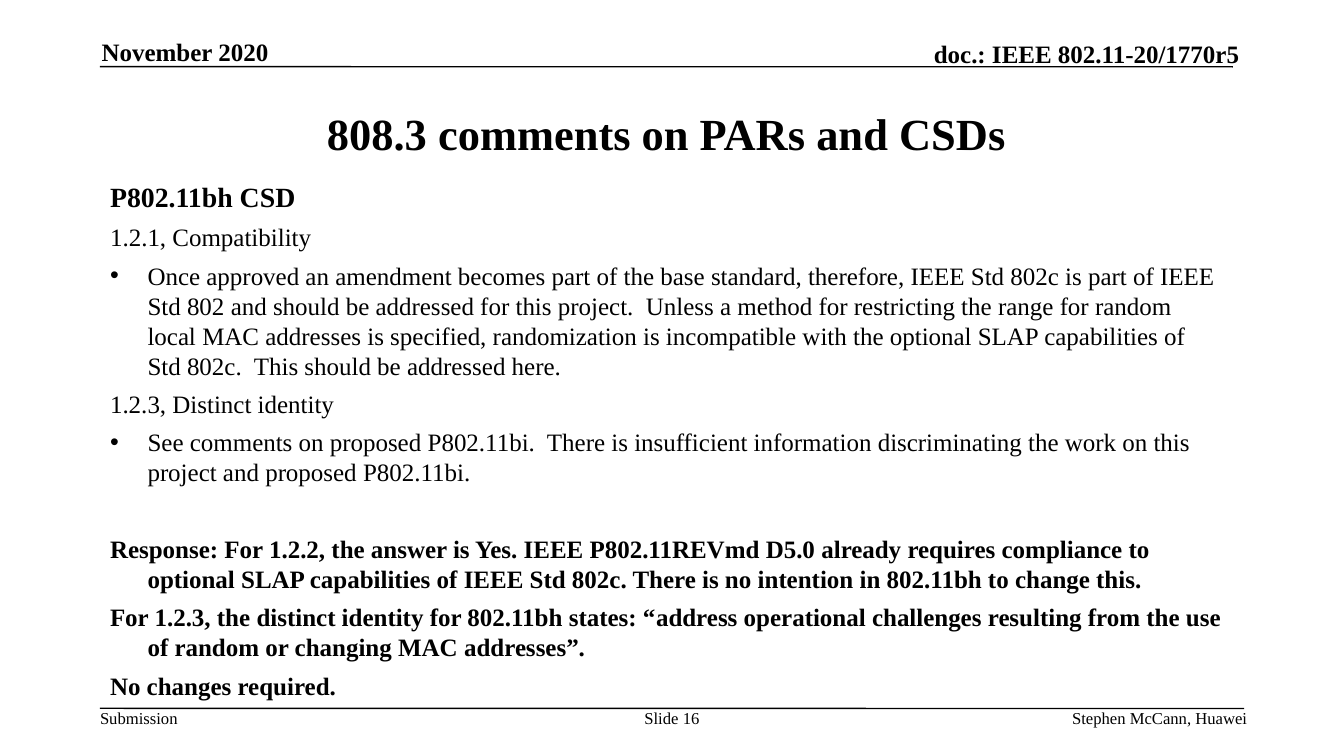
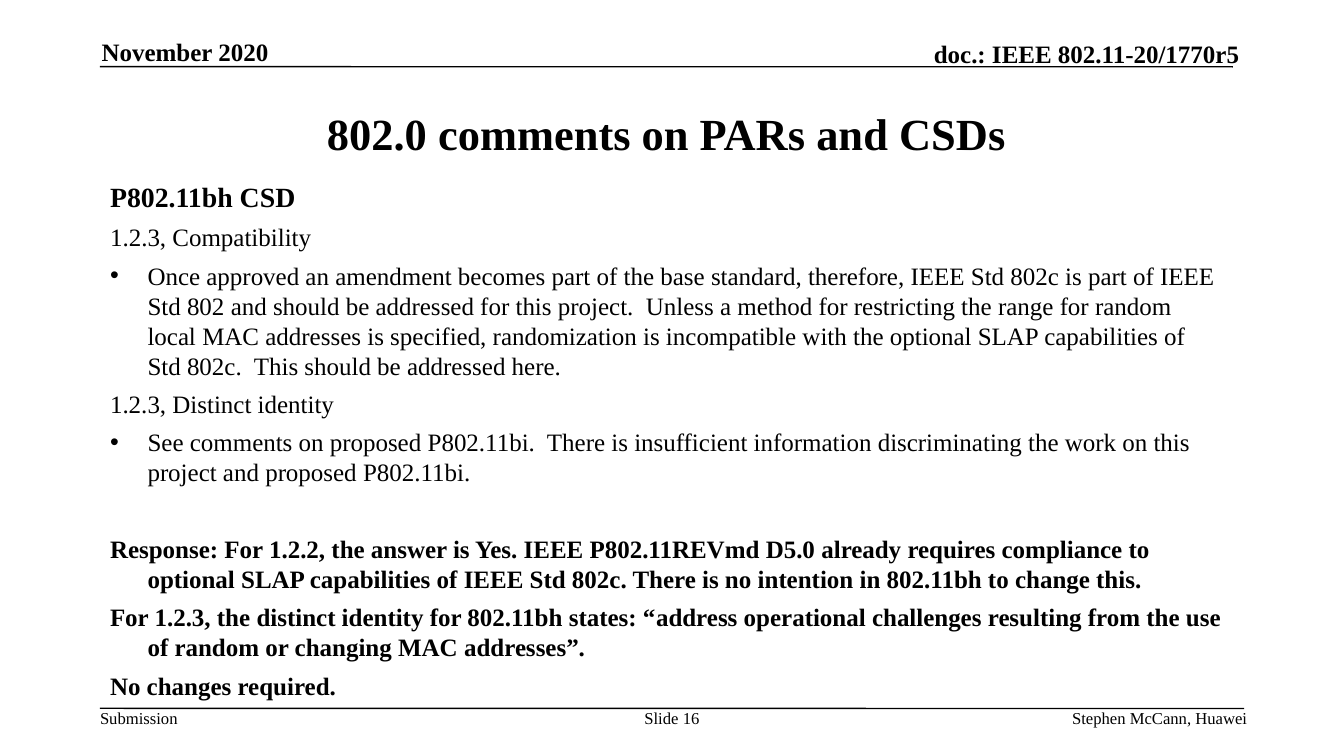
808.3: 808.3 -> 802.0
1.2.1 at (138, 238): 1.2.1 -> 1.2.3
